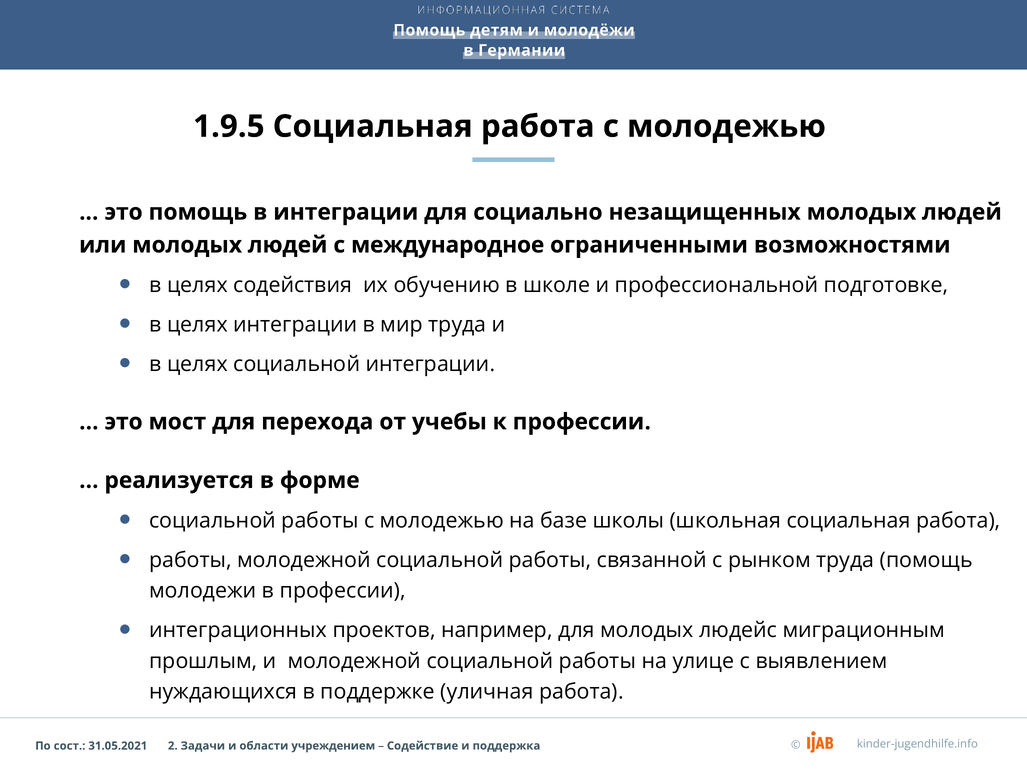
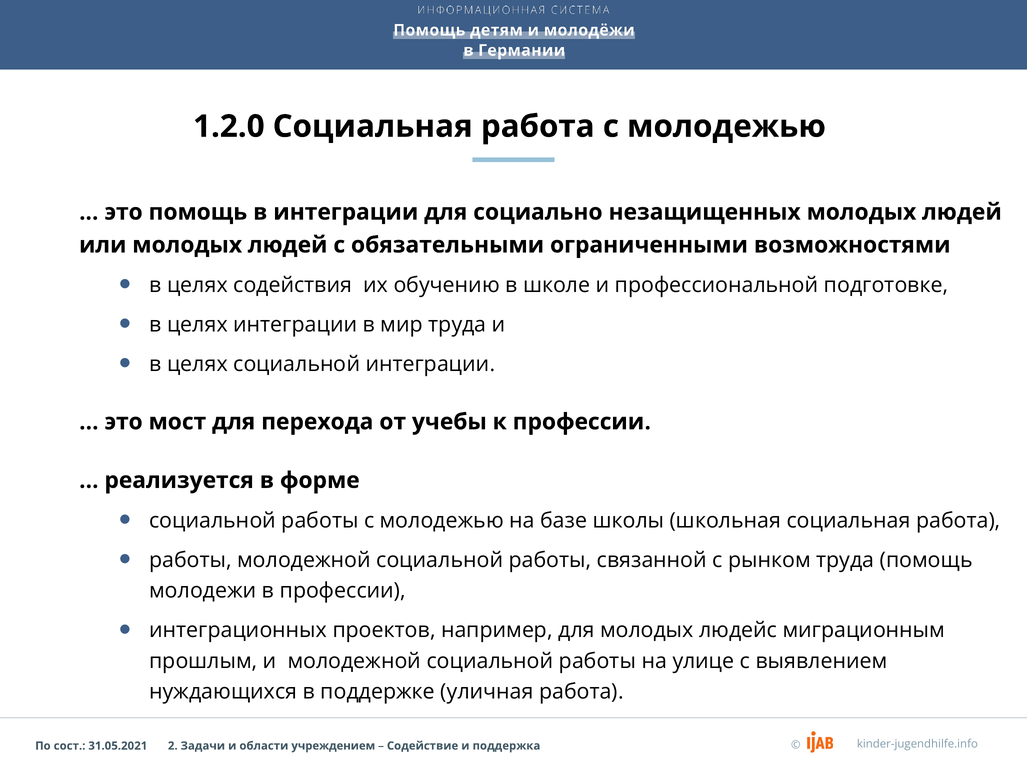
1.9.5: 1.9.5 -> 1.2.0
международное: международное -> обязательными
